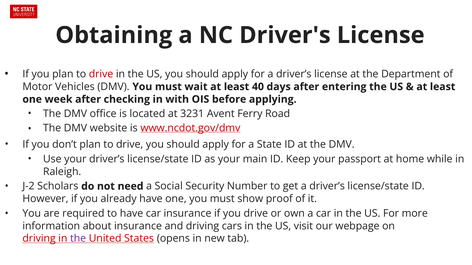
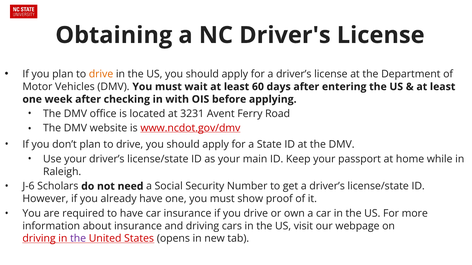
drive at (101, 74) colour: red -> orange
40: 40 -> 60
J-2: J-2 -> J-6
